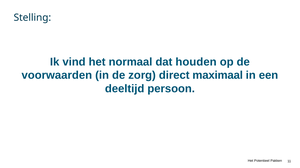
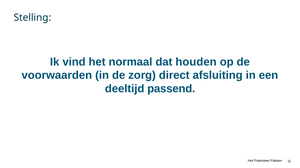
maximaal: maximaal -> afsluiting
persoon: persoon -> passend
